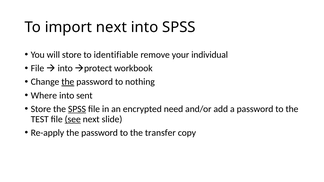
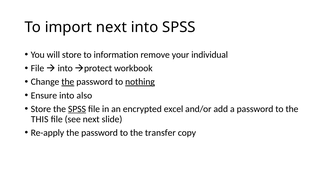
identifiable: identifiable -> information
nothing underline: none -> present
Where: Where -> Ensure
sent: sent -> also
need: need -> excel
TEST: TEST -> THIS
see underline: present -> none
